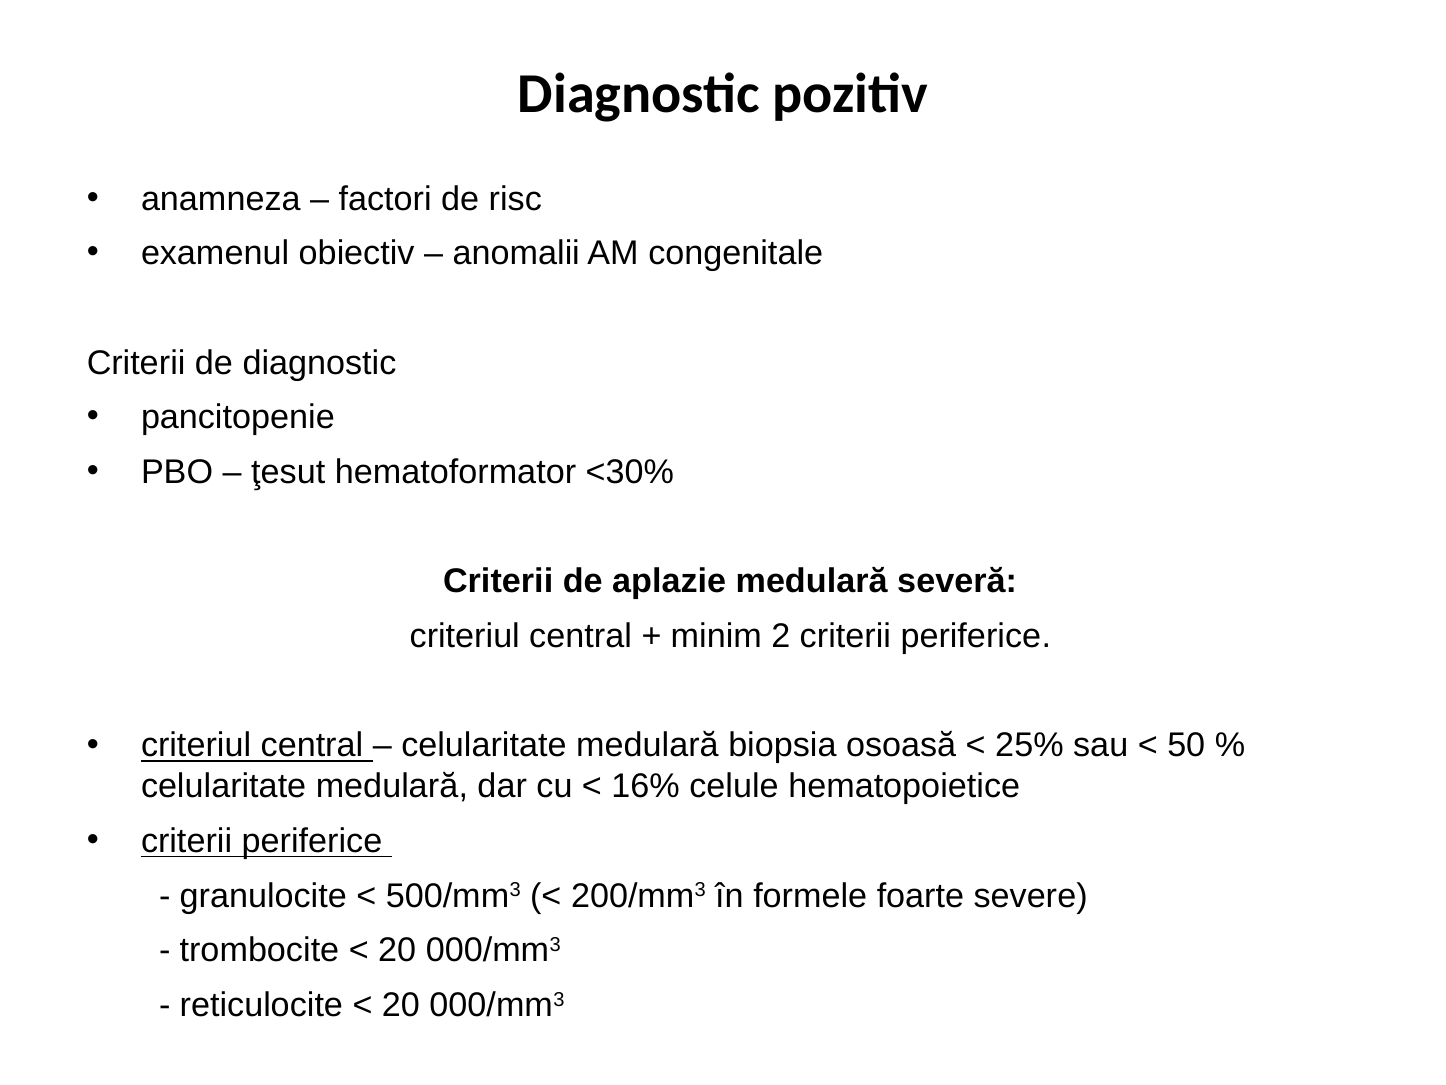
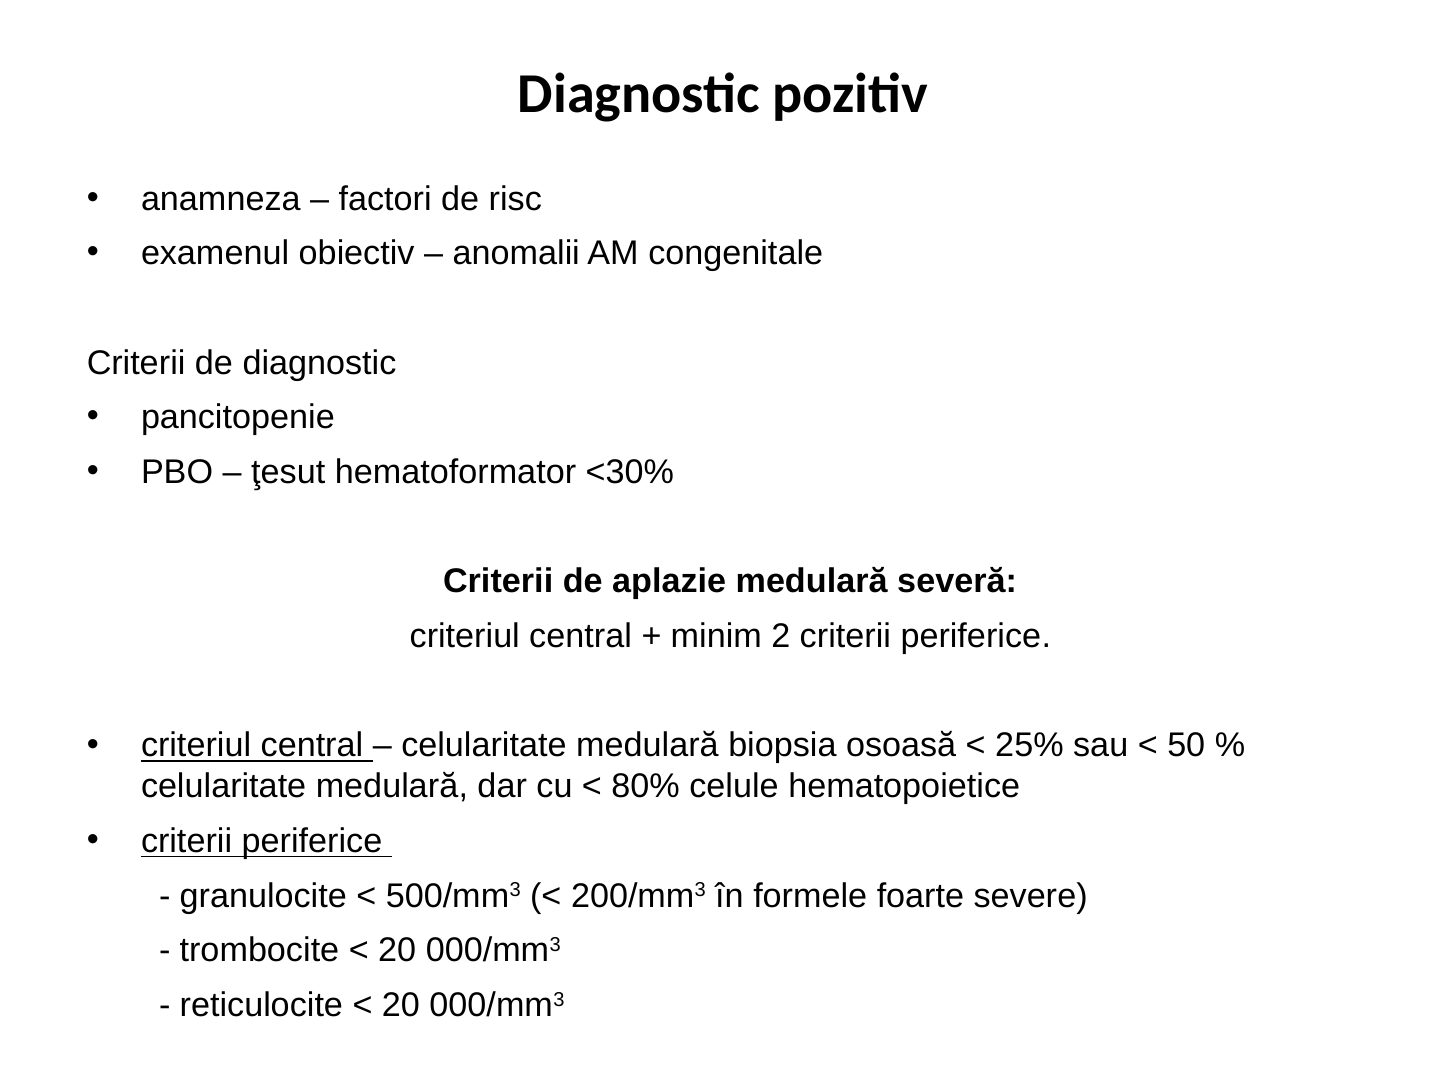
16%: 16% -> 80%
